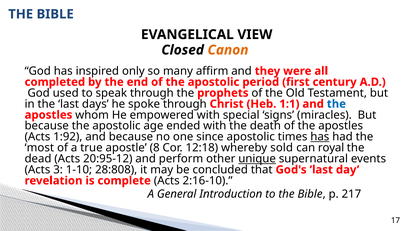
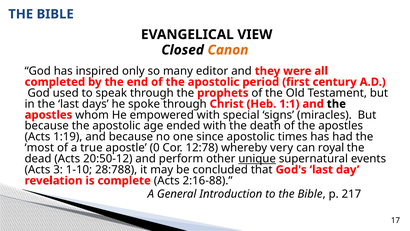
affirm: affirm -> editor
the at (336, 104) colour: blue -> black
1:92: 1:92 -> 1:19
has at (320, 137) underline: present -> none
8: 8 -> 0
12:18: 12:18 -> 12:78
sold: sold -> very
20:95-12: 20:95-12 -> 20:50-12
28:808: 28:808 -> 28:788
2:16-10: 2:16-10 -> 2:16-88
